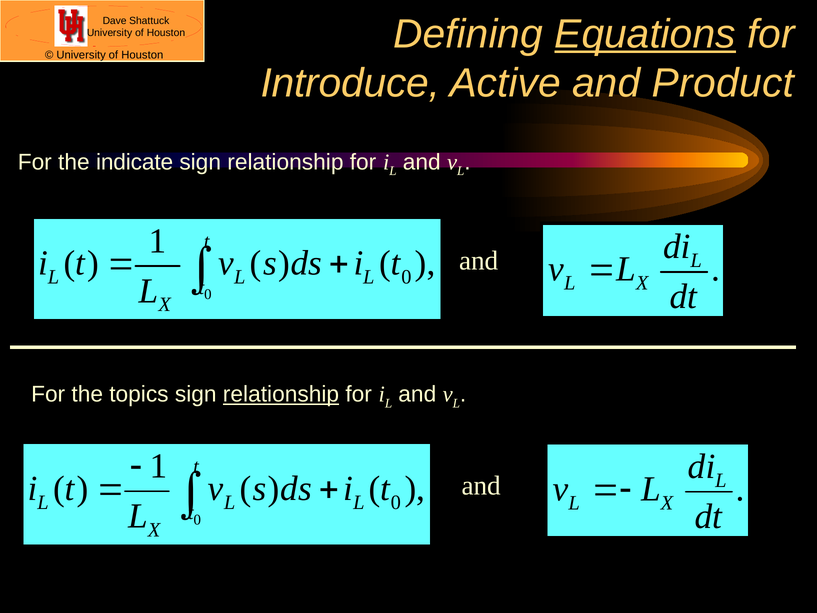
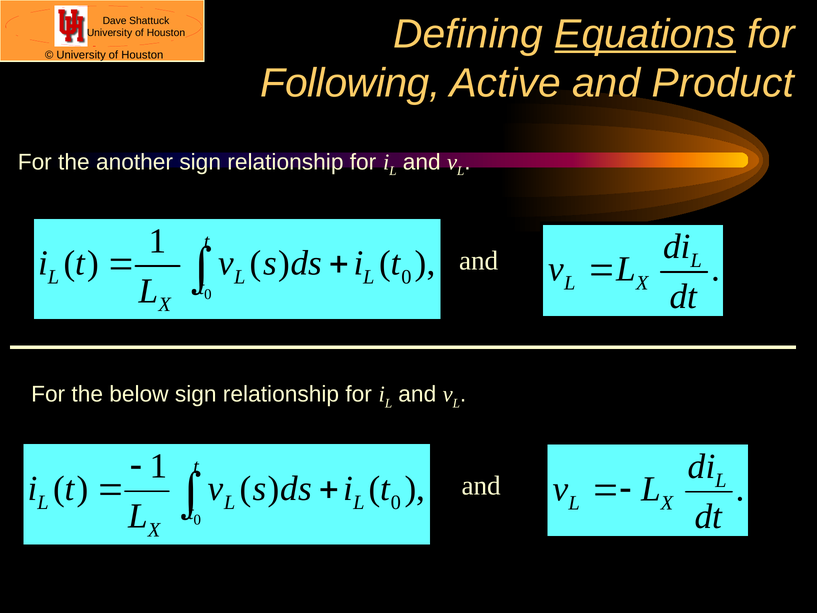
Introduce: Introduce -> Following
indicate: indicate -> another
topics: topics -> below
relationship at (281, 394) underline: present -> none
